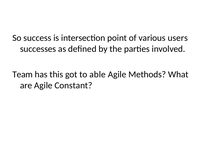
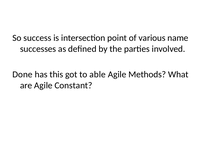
users: users -> name
Team: Team -> Done
